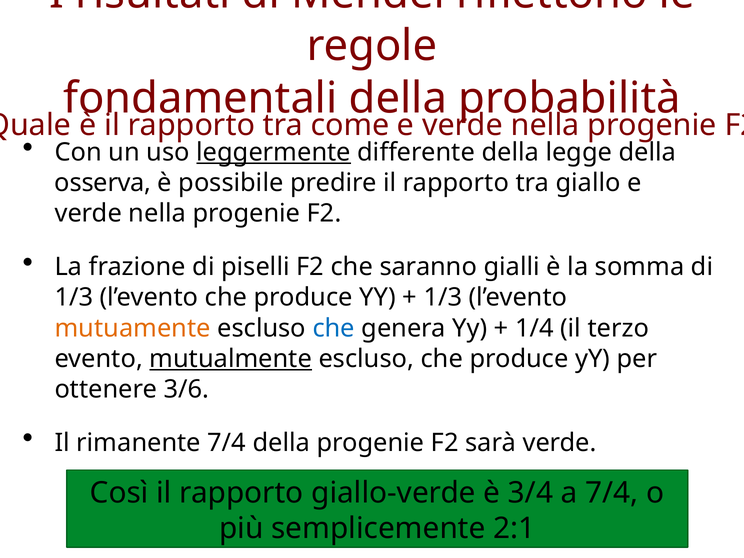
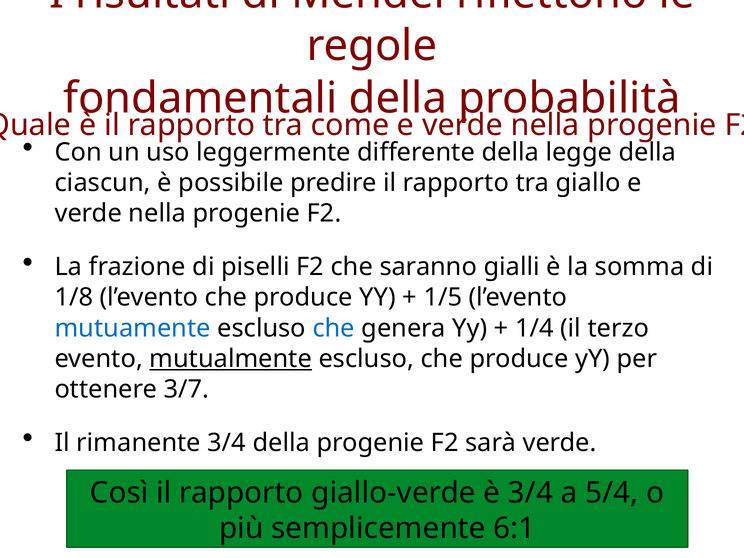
leggermente underline: present -> none
osserva: osserva -> ciascun
1/3 at (74, 298): 1/3 -> 1/8
1/3 at (443, 298): 1/3 -> 1/5
mutuamente colour: orange -> blue
3/6: 3/6 -> 3/7
rimanente 7/4: 7/4 -> 3/4
a 7/4: 7/4 -> 5/4
2:1: 2:1 -> 6:1
